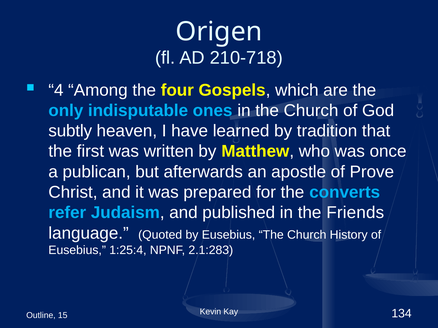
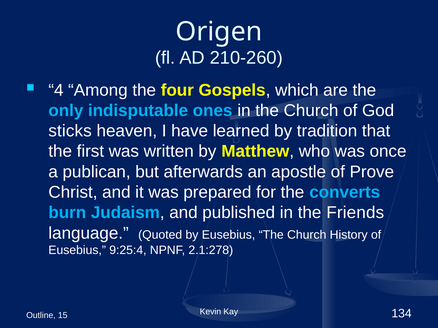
210-718: 210-718 -> 210-260
subtly: subtly -> sticks
refer: refer -> burn
1:25:4: 1:25:4 -> 9:25:4
2.1:283: 2.1:283 -> 2.1:278
